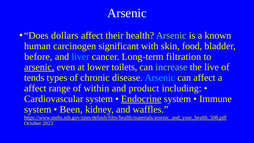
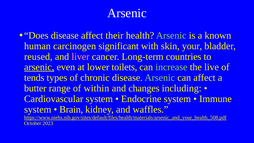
dollars at (65, 35): dollars -> disease
food: food -> your
before: before -> reused
liver colour: light blue -> pink
filtration: filtration -> countries
Arsenic at (160, 78) colour: light blue -> light green
affect at (35, 88): affect -> butter
product: product -> changes
Endocrine underline: present -> none
Been: Been -> Brain
